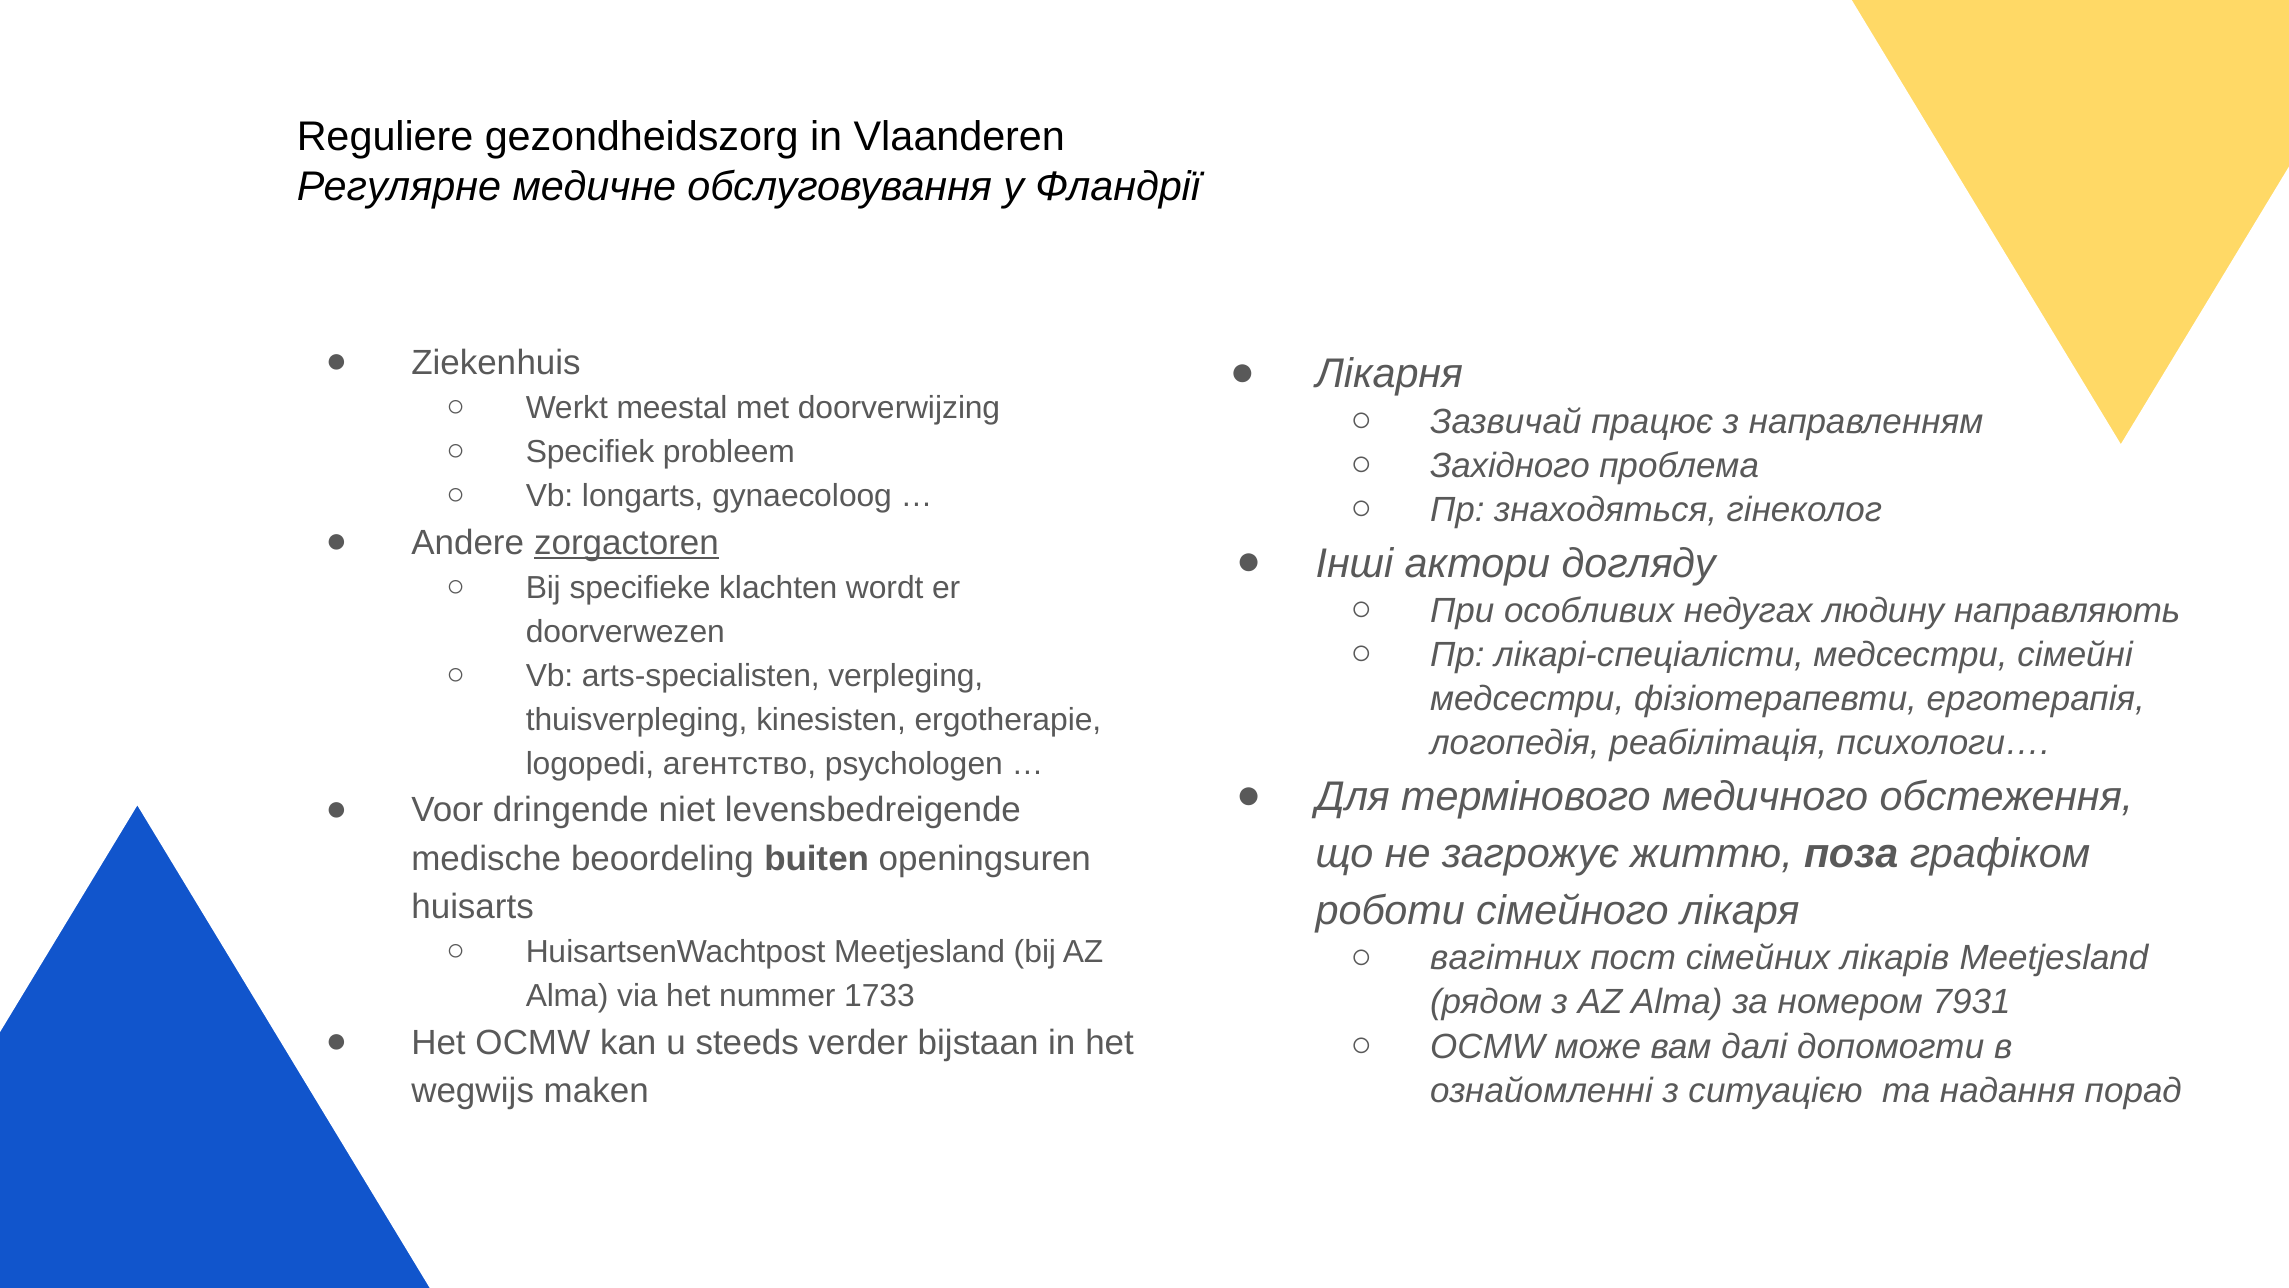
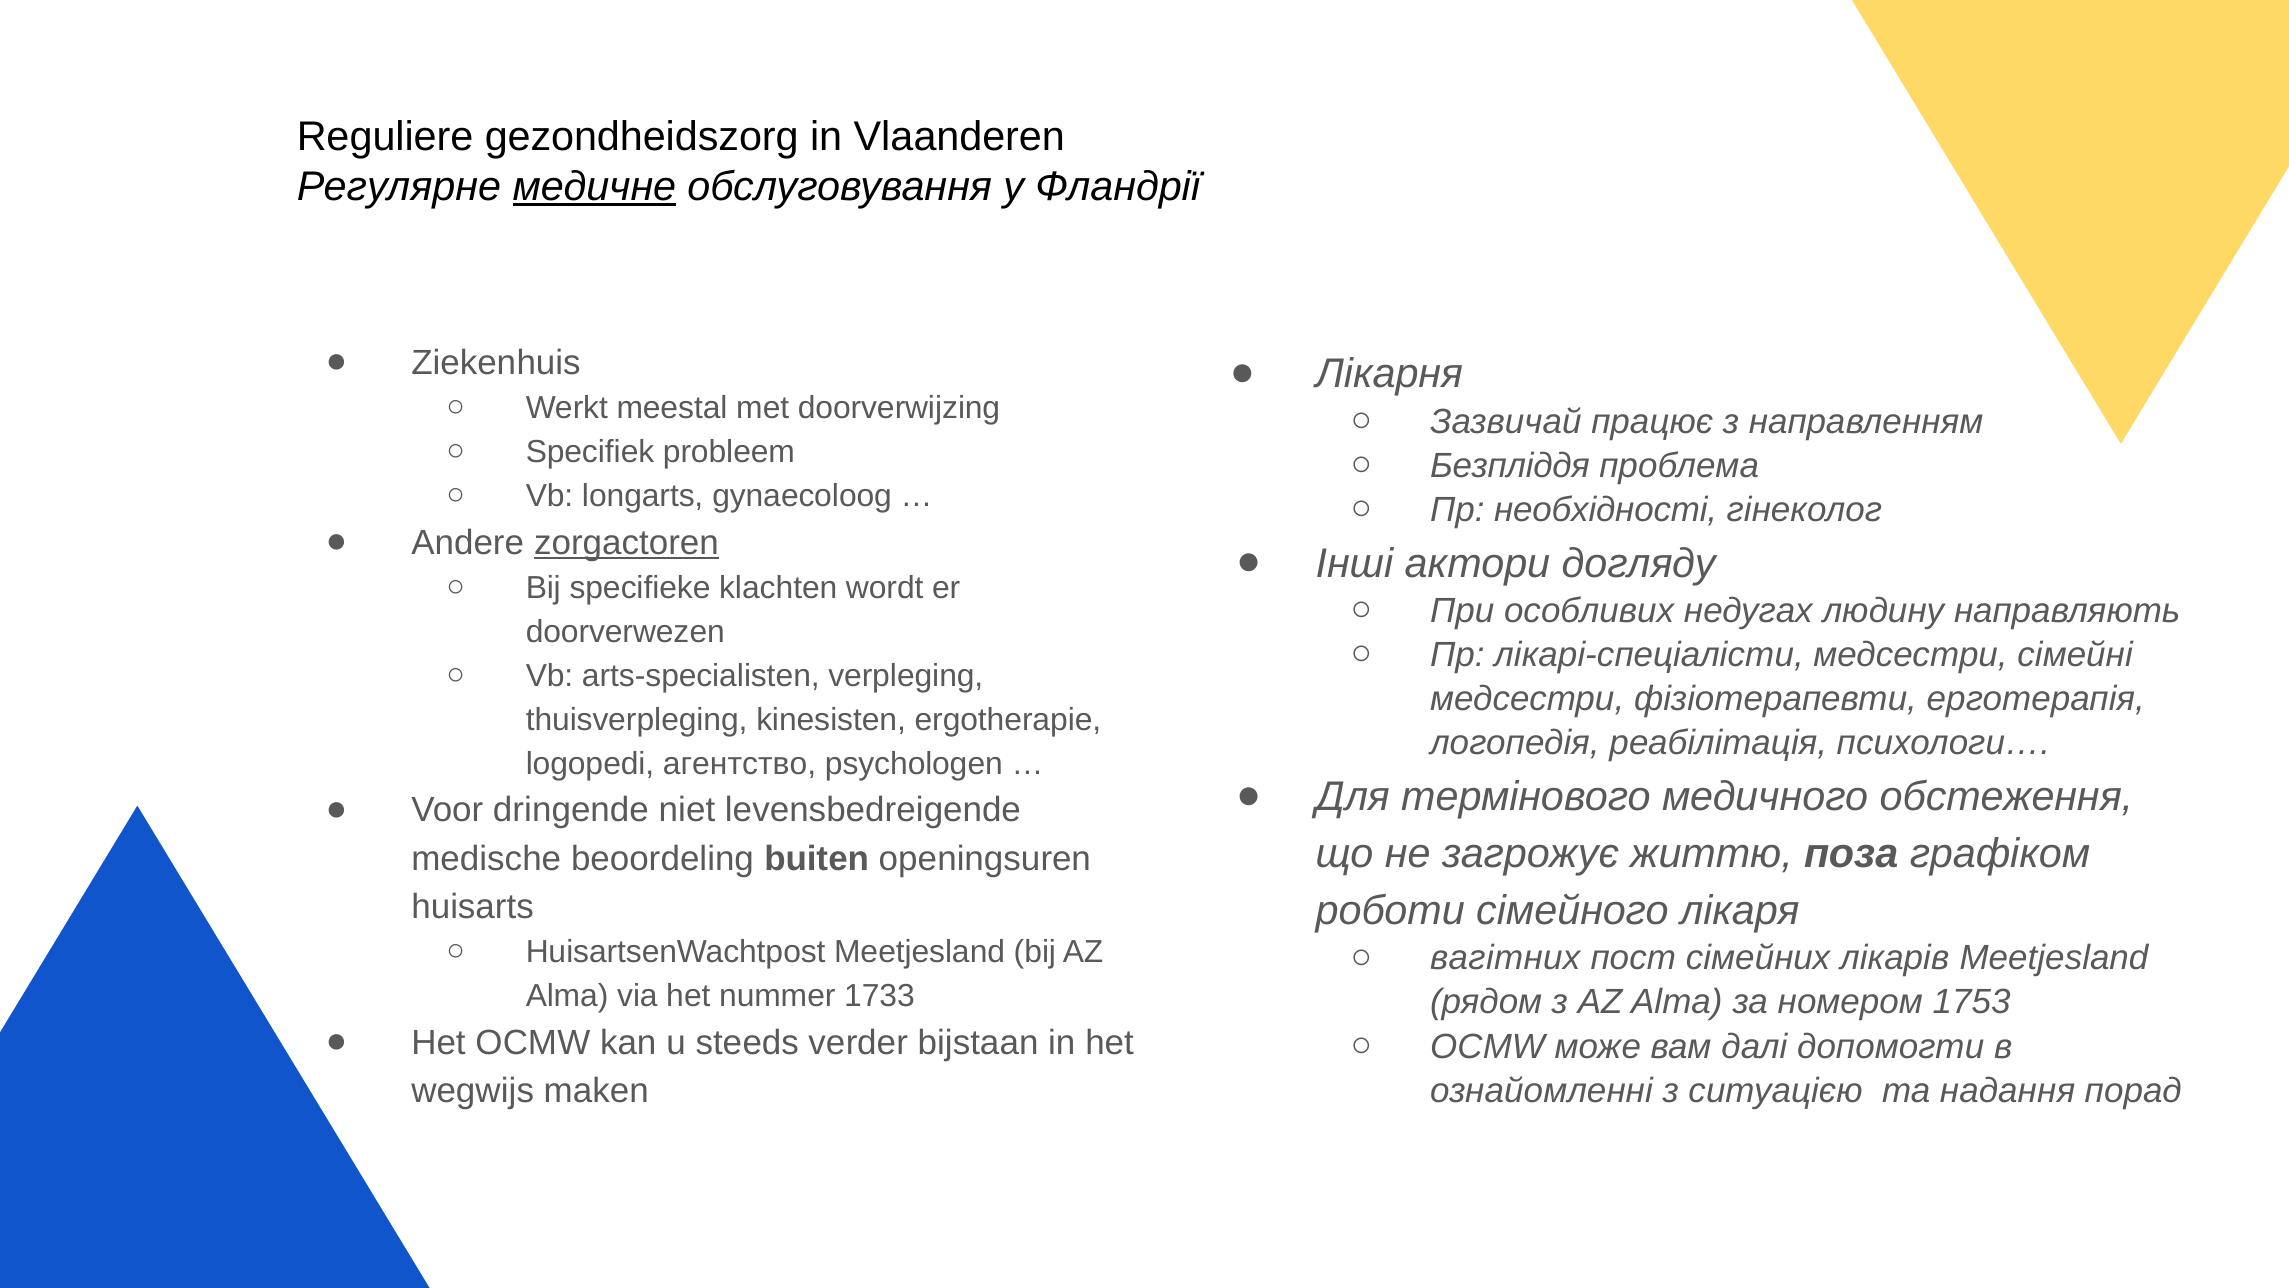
медичне underline: none -> present
Західного: Західного -> Безпліддя
знаходяться: знаходяться -> необхідності
7931: 7931 -> 1753
